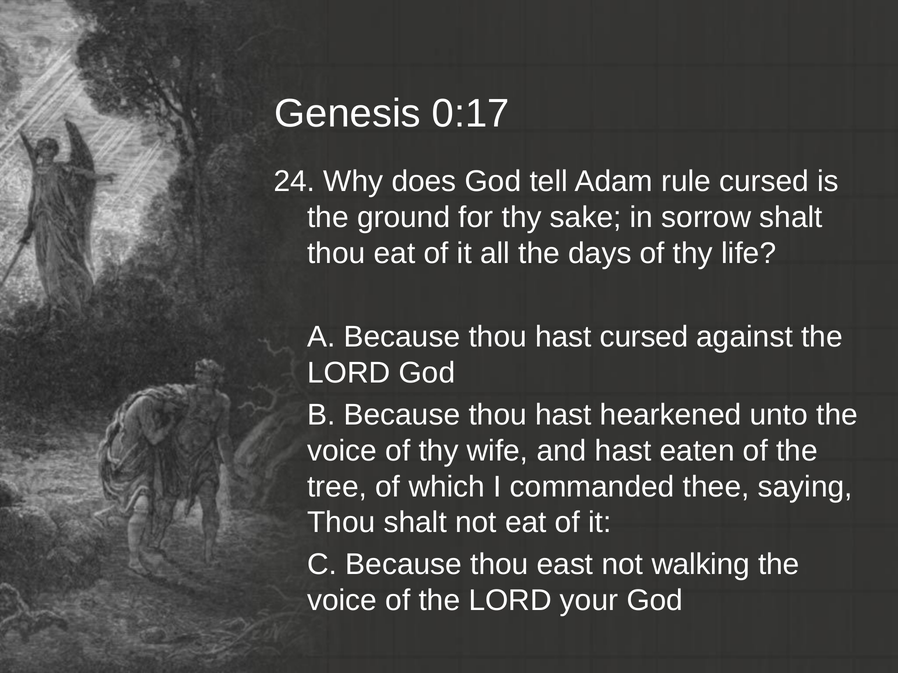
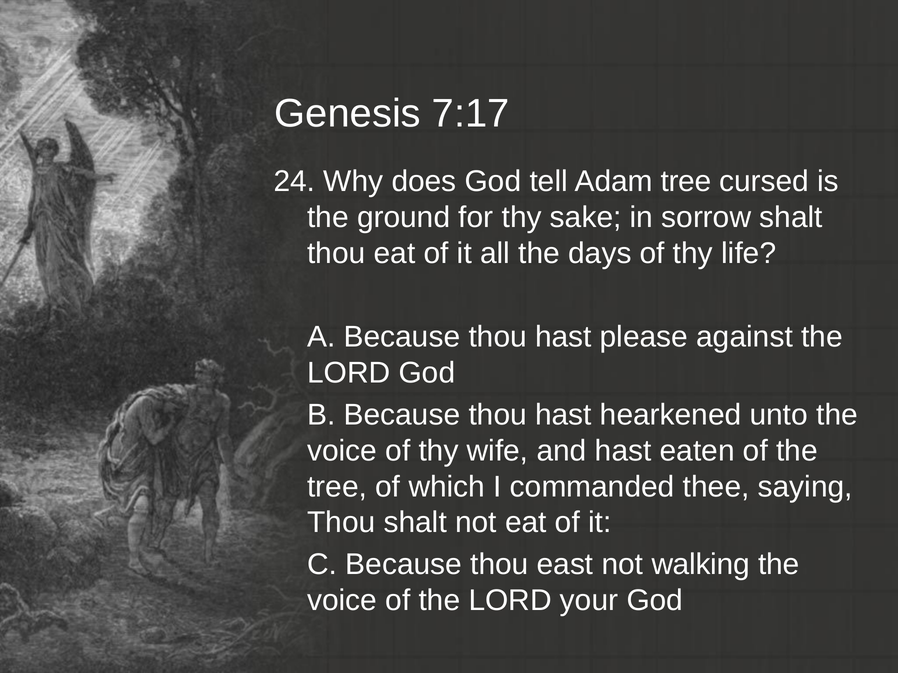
0:17: 0:17 -> 7:17
Adam rule: rule -> tree
hast cursed: cursed -> please
